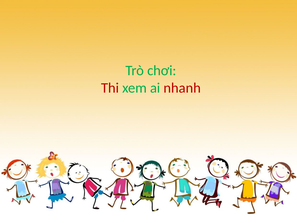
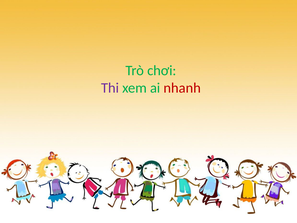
Thi colour: red -> purple
